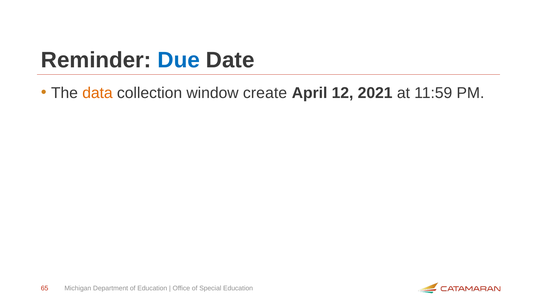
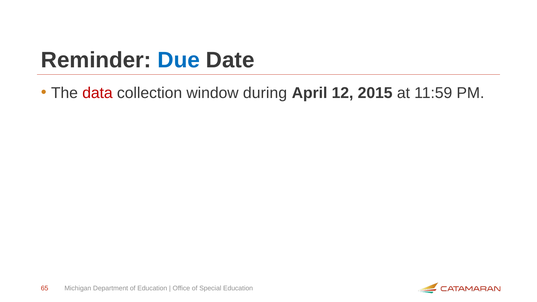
data colour: orange -> red
create: create -> during
2021: 2021 -> 2015
